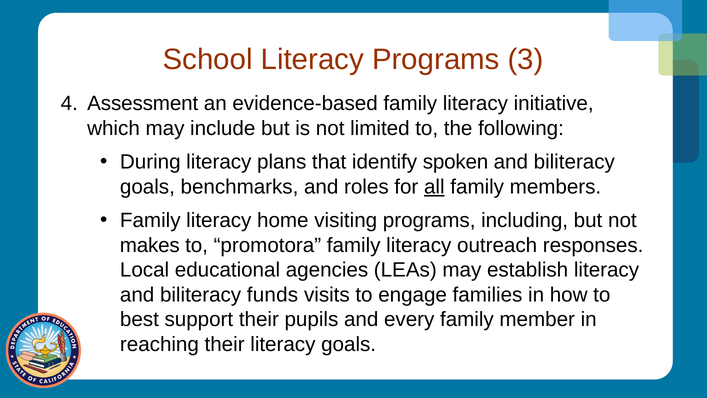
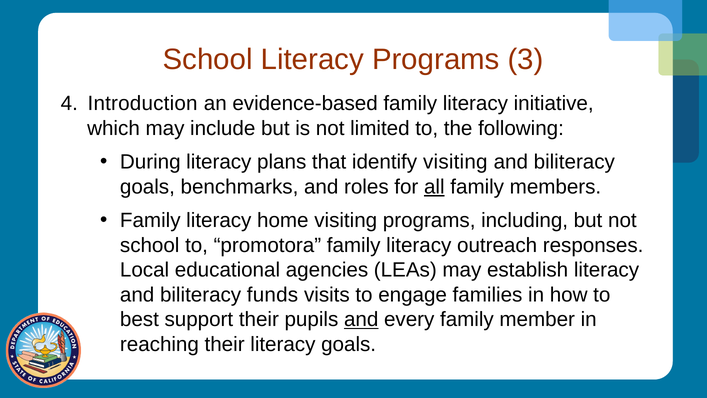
Assessment: Assessment -> Introduction
identify spoken: spoken -> visiting
makes at (150, 245): makes -> school
and at (361, 319) underline: none -> present
